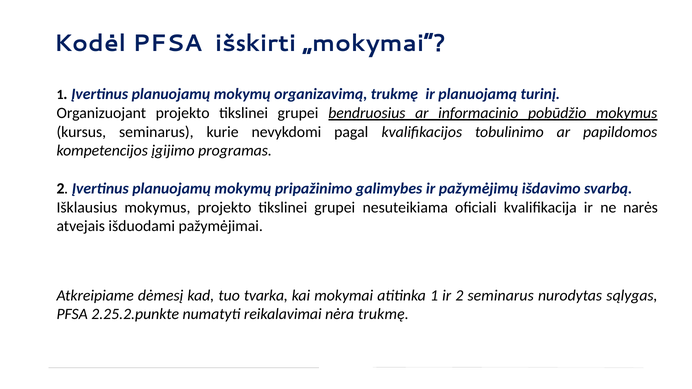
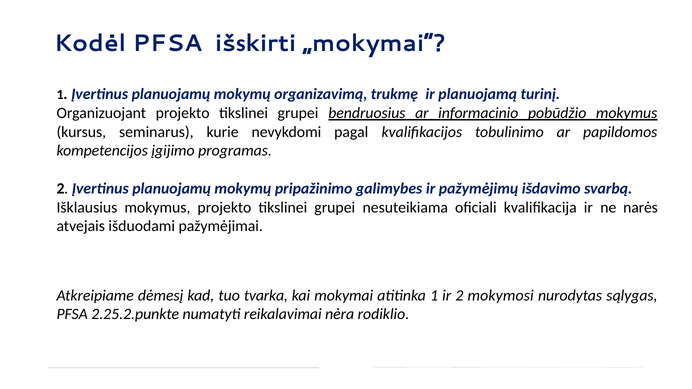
2 seminarus: seminarus -> mokymosi
nėra trukmę: trukmę -> rodiklio
